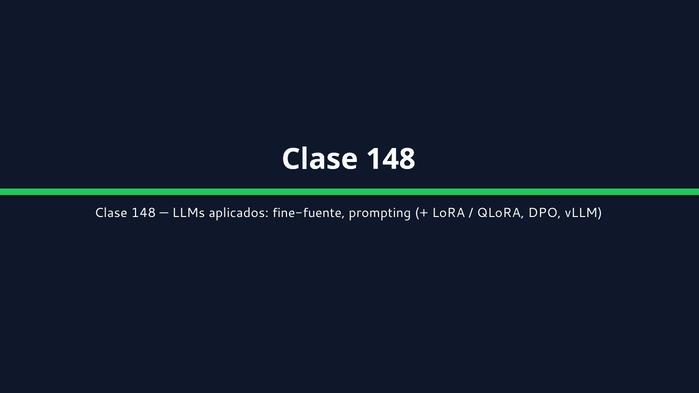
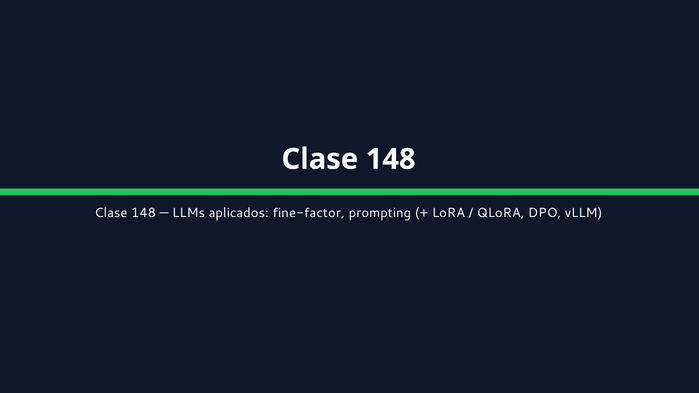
fine-fuente: fine-fuente -> fine-factor
